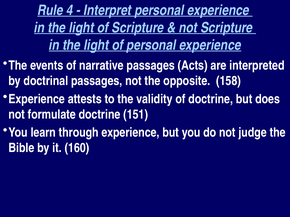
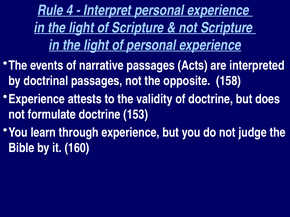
151: 151 -> 153
